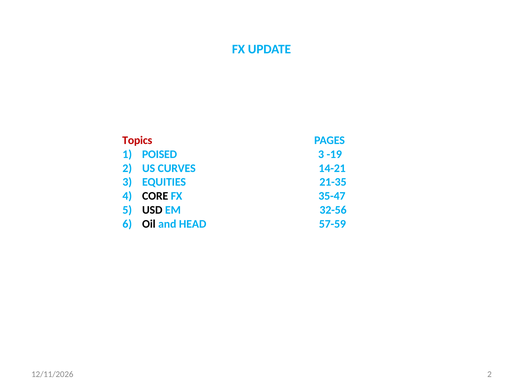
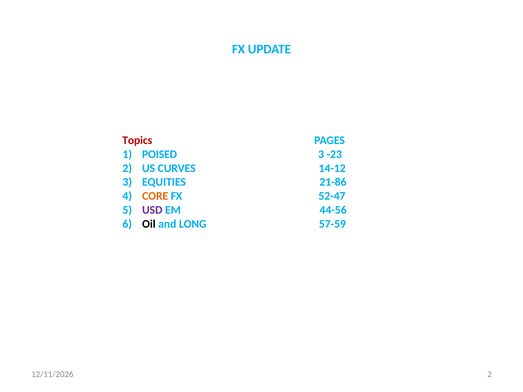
-19: -19 -> -23
14-21: 14-21 -> 14-12
21-35: 21-35 -> 21-86
CORE colour: black -> orange
35-47: 35-47 -> 52-47
USD colour: black -> purple
32-56: 32-56 -> 44-56
HEAD: HEAD -> LONG
